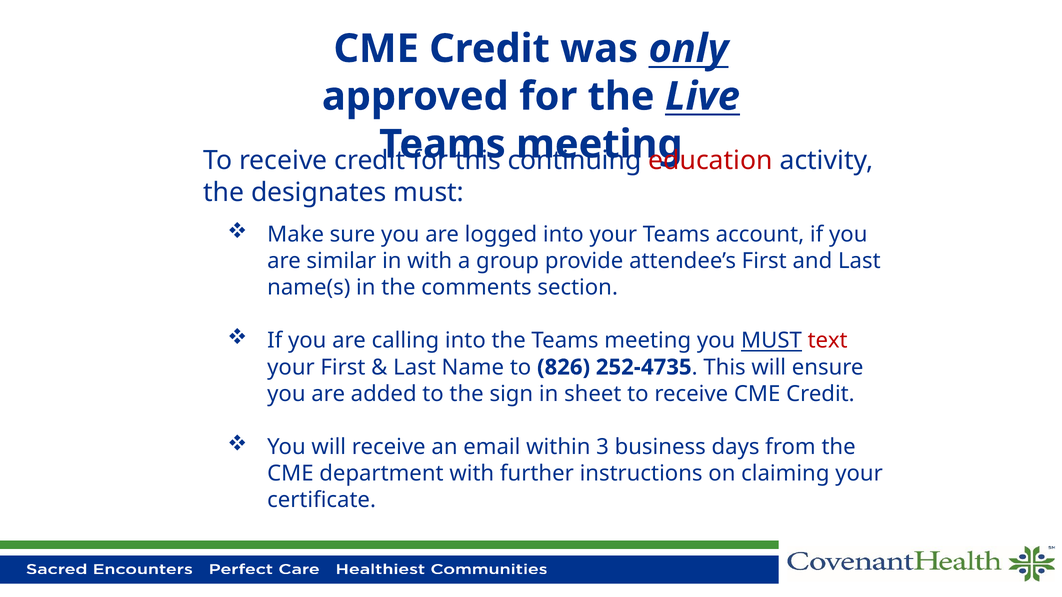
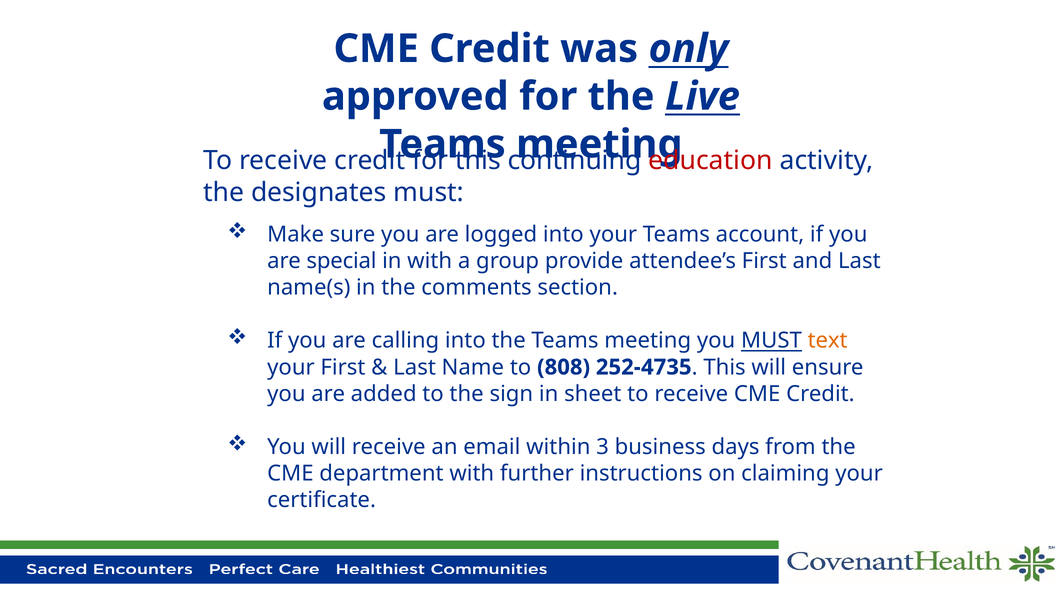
similar: similar -> special
text colour: red -> orange
826: 826 -> 808
